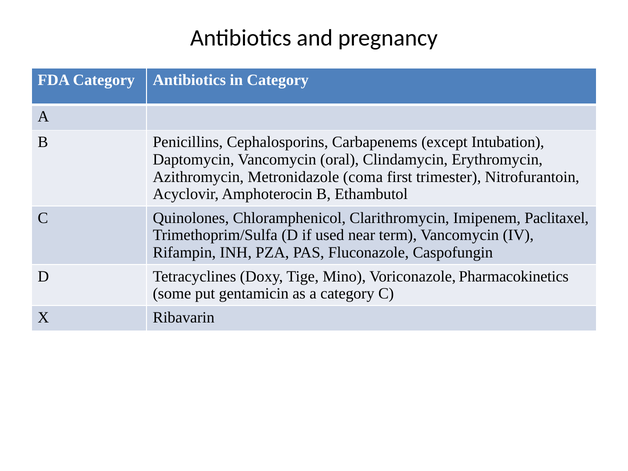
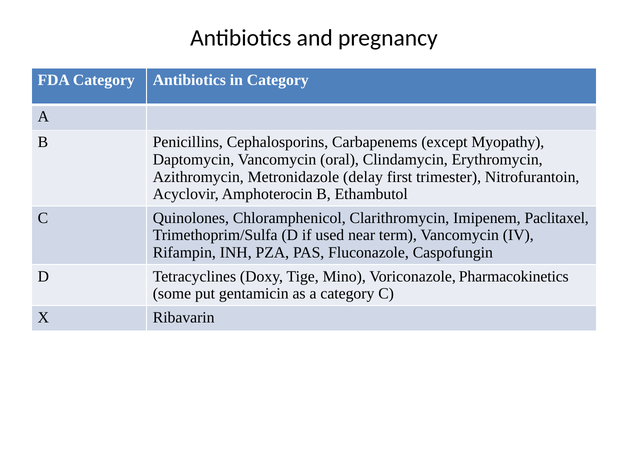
Intubation: Intubation -> Myopathy
coma: coma -> delay
